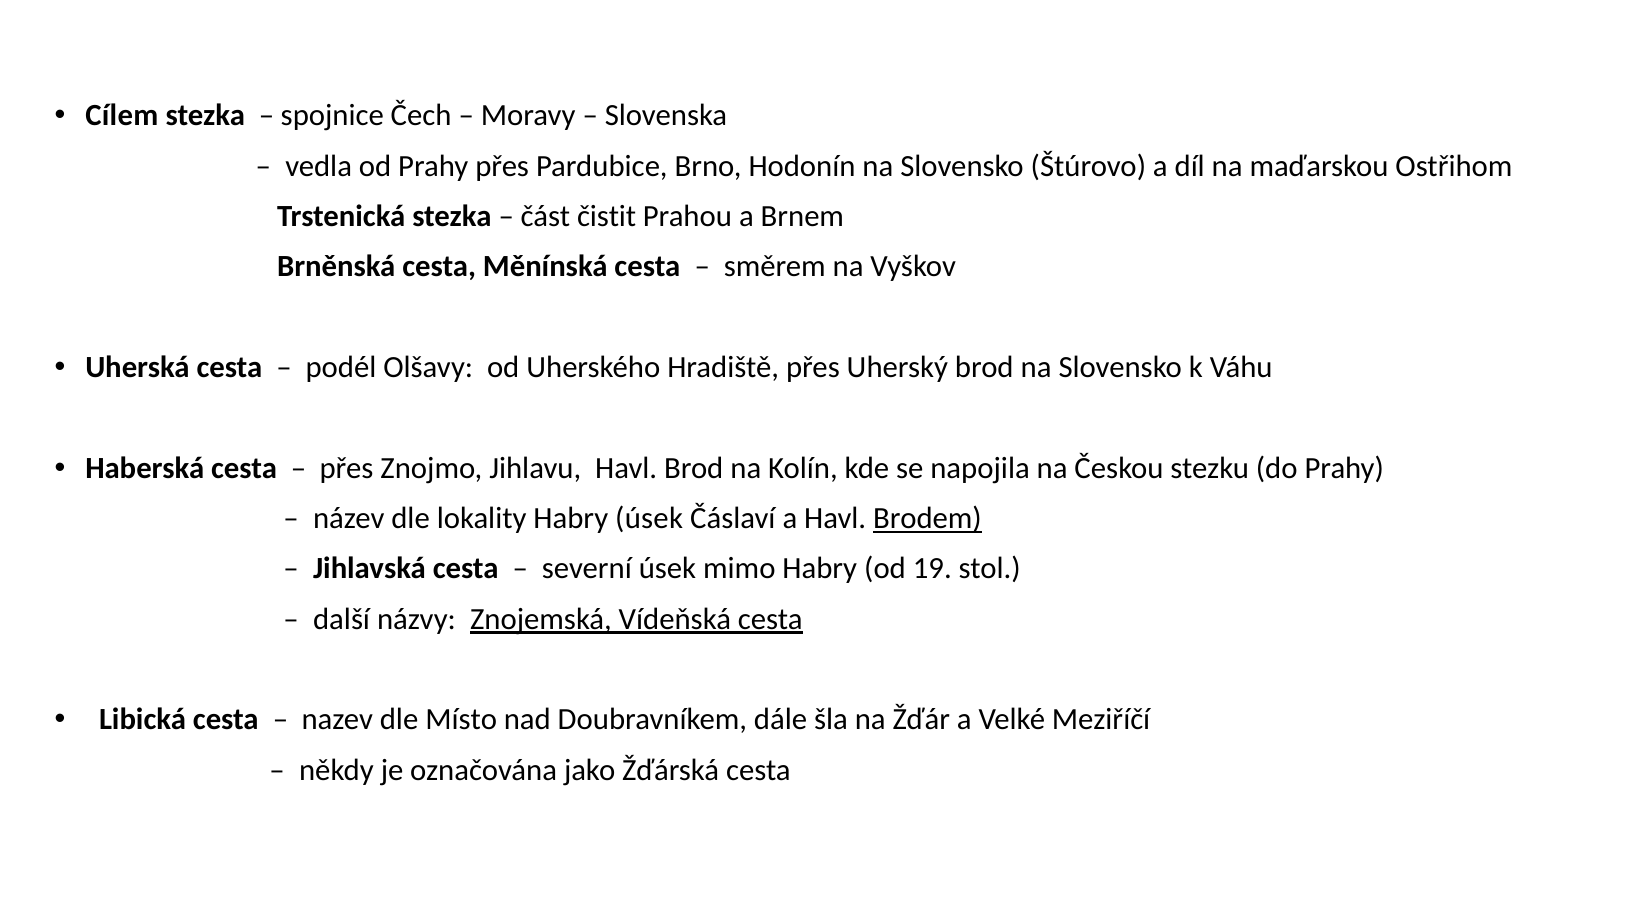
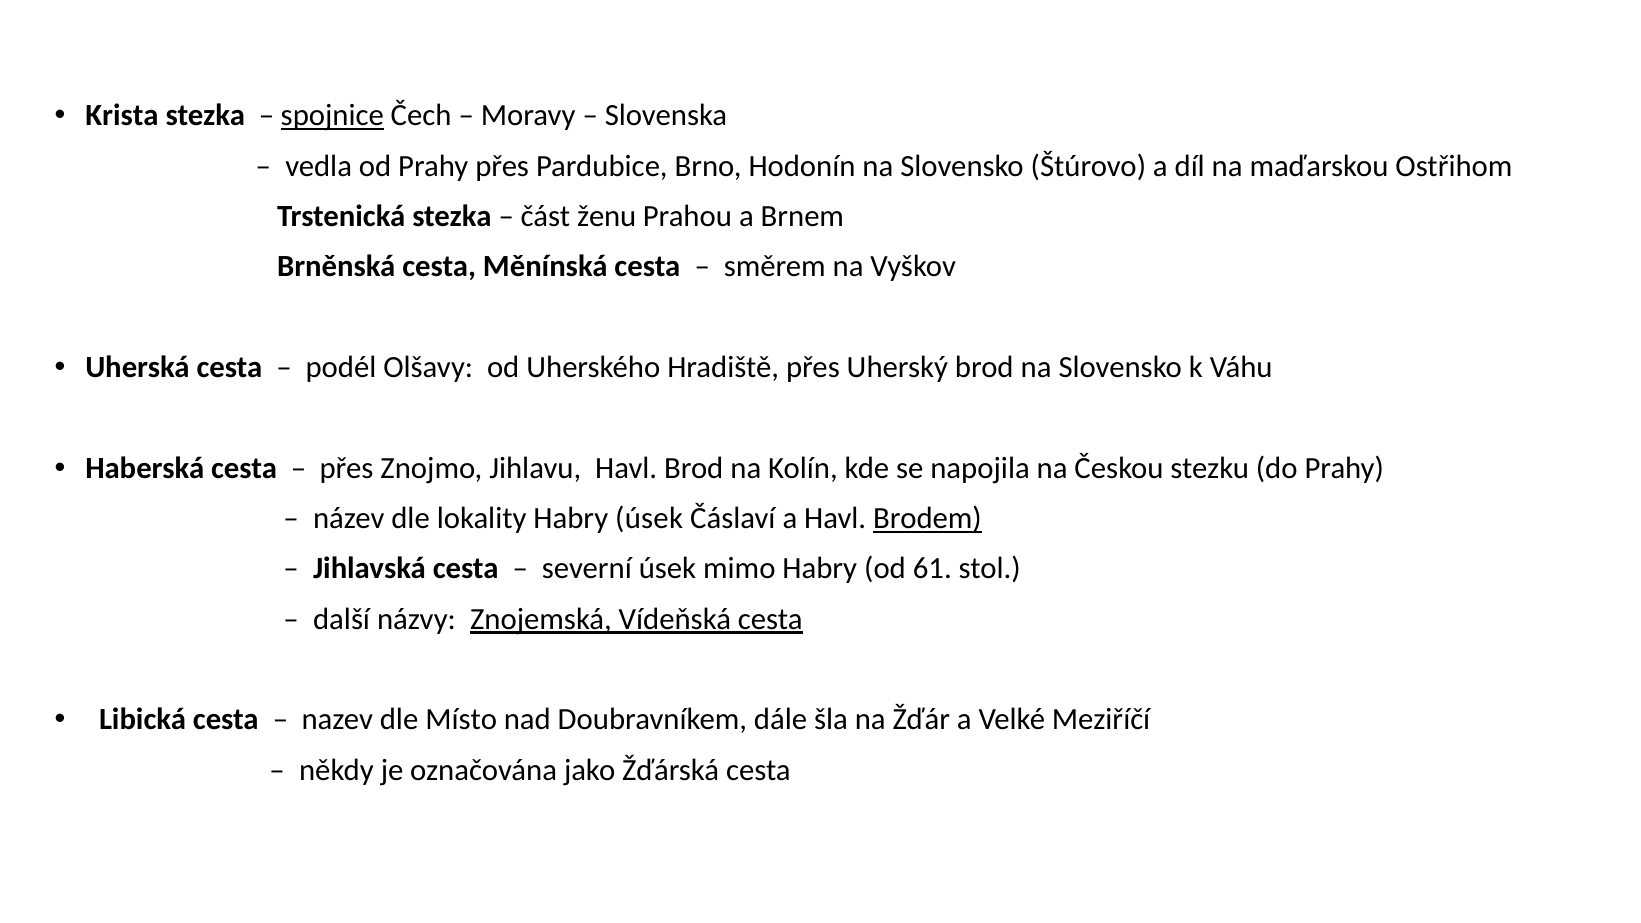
Cílem: Cílem -> Krista
spojnice underline: none -> present
čistit: čistit -> ženu
19: 19 -> 61
